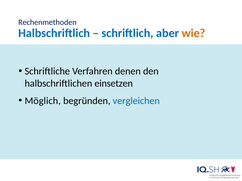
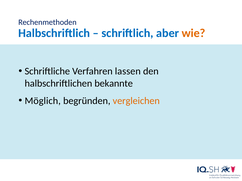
denen: denen -> lassen
einsetzen: einsetzen -> bekannte
vergleichen colour: blue -> orange
